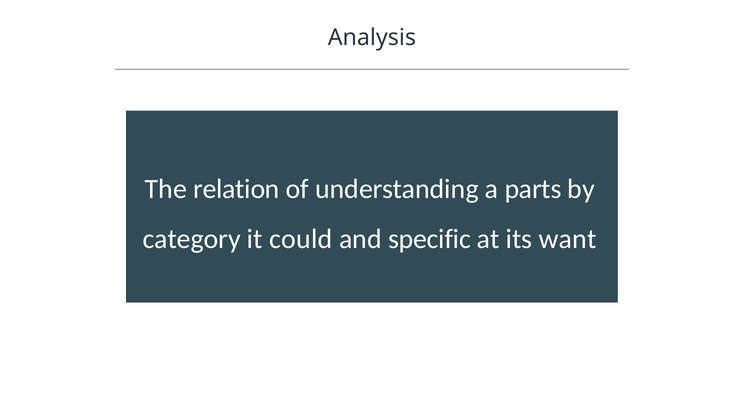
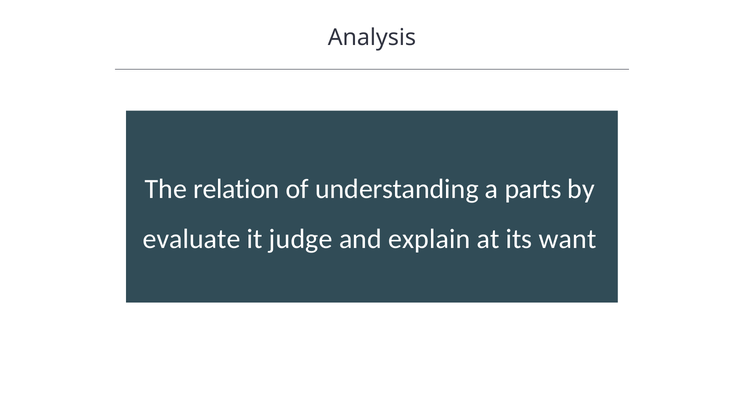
category: category -> evaluate
could: could -> judge
specific: specific -> explain
